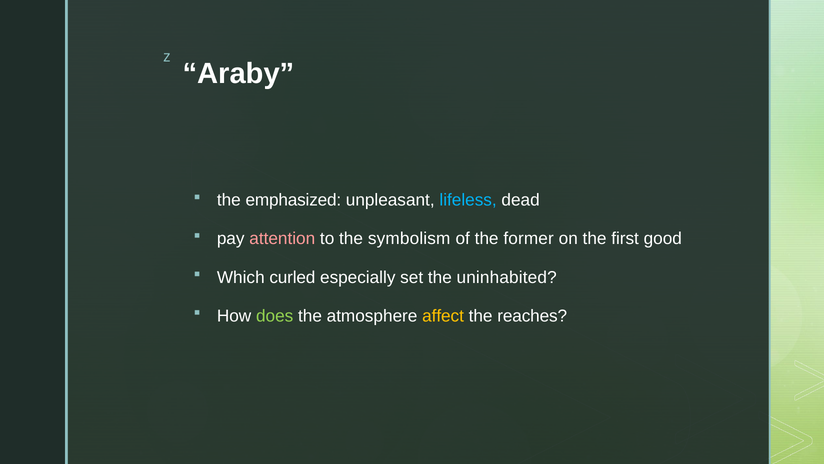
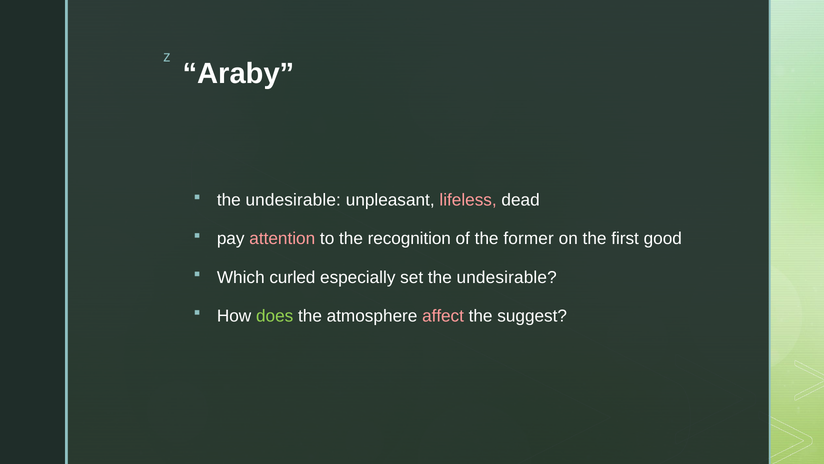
emphasized at (293, 200): emphasized -> undesirable
lifeless colour: light blue -> pink
symbolism: symbolism -> recognition
set the uninhabited: uninhabited -> undesirable
affect colour: yellow -> pink
reaches: reaches -> suggest
